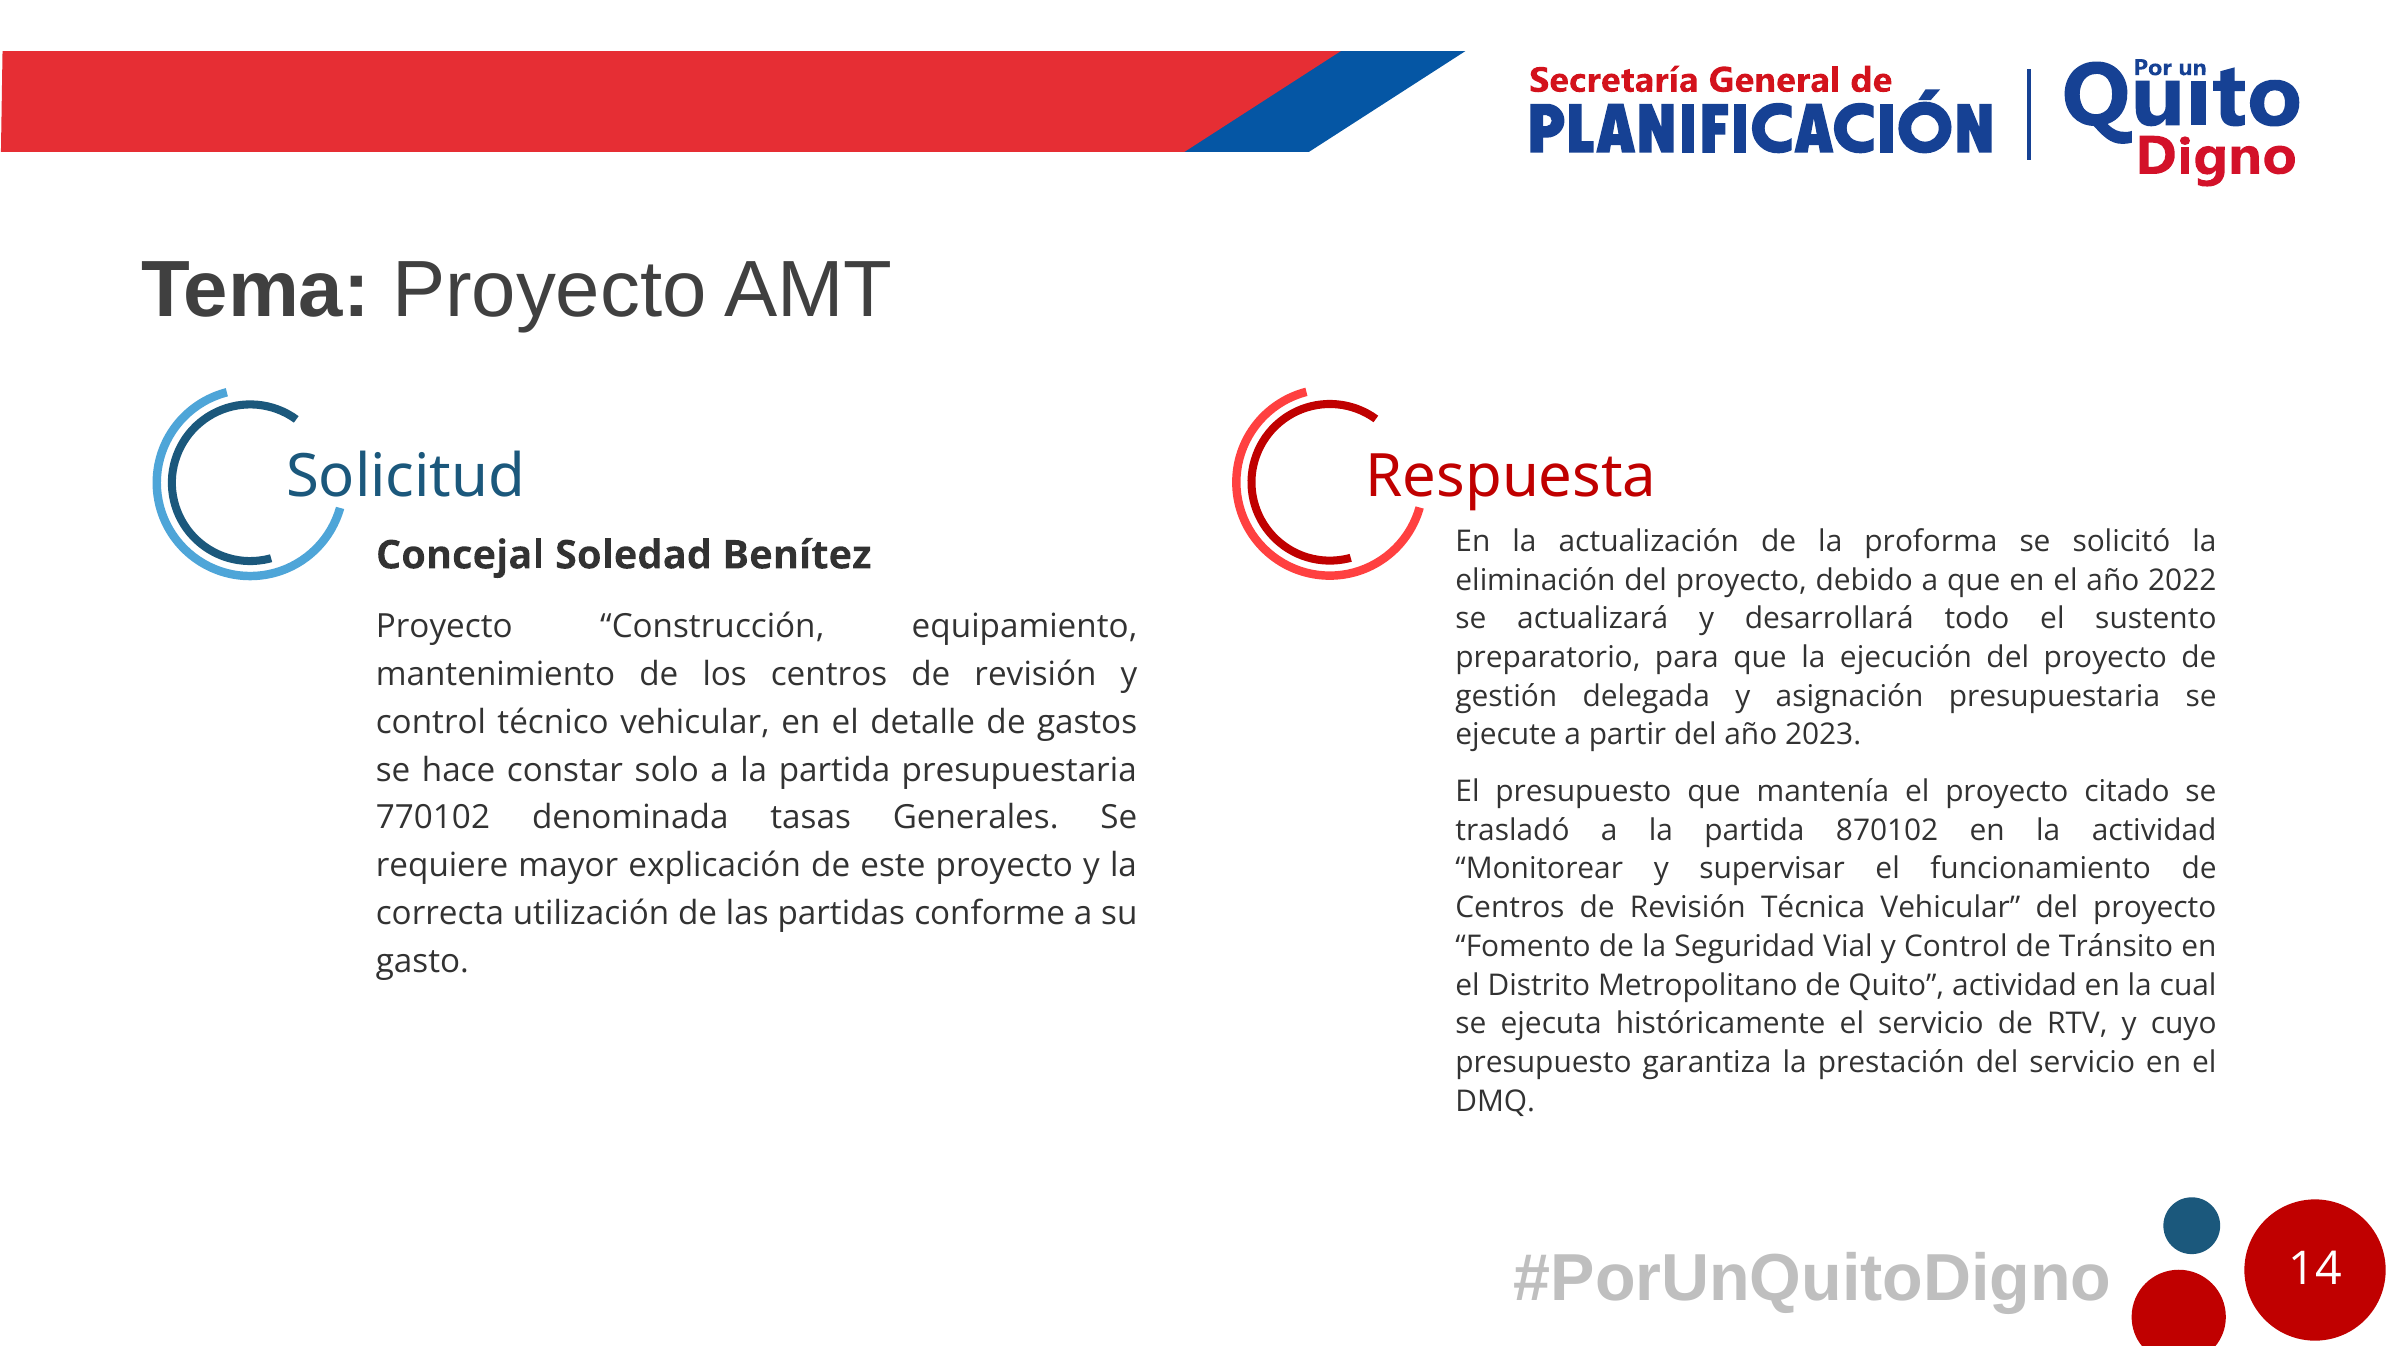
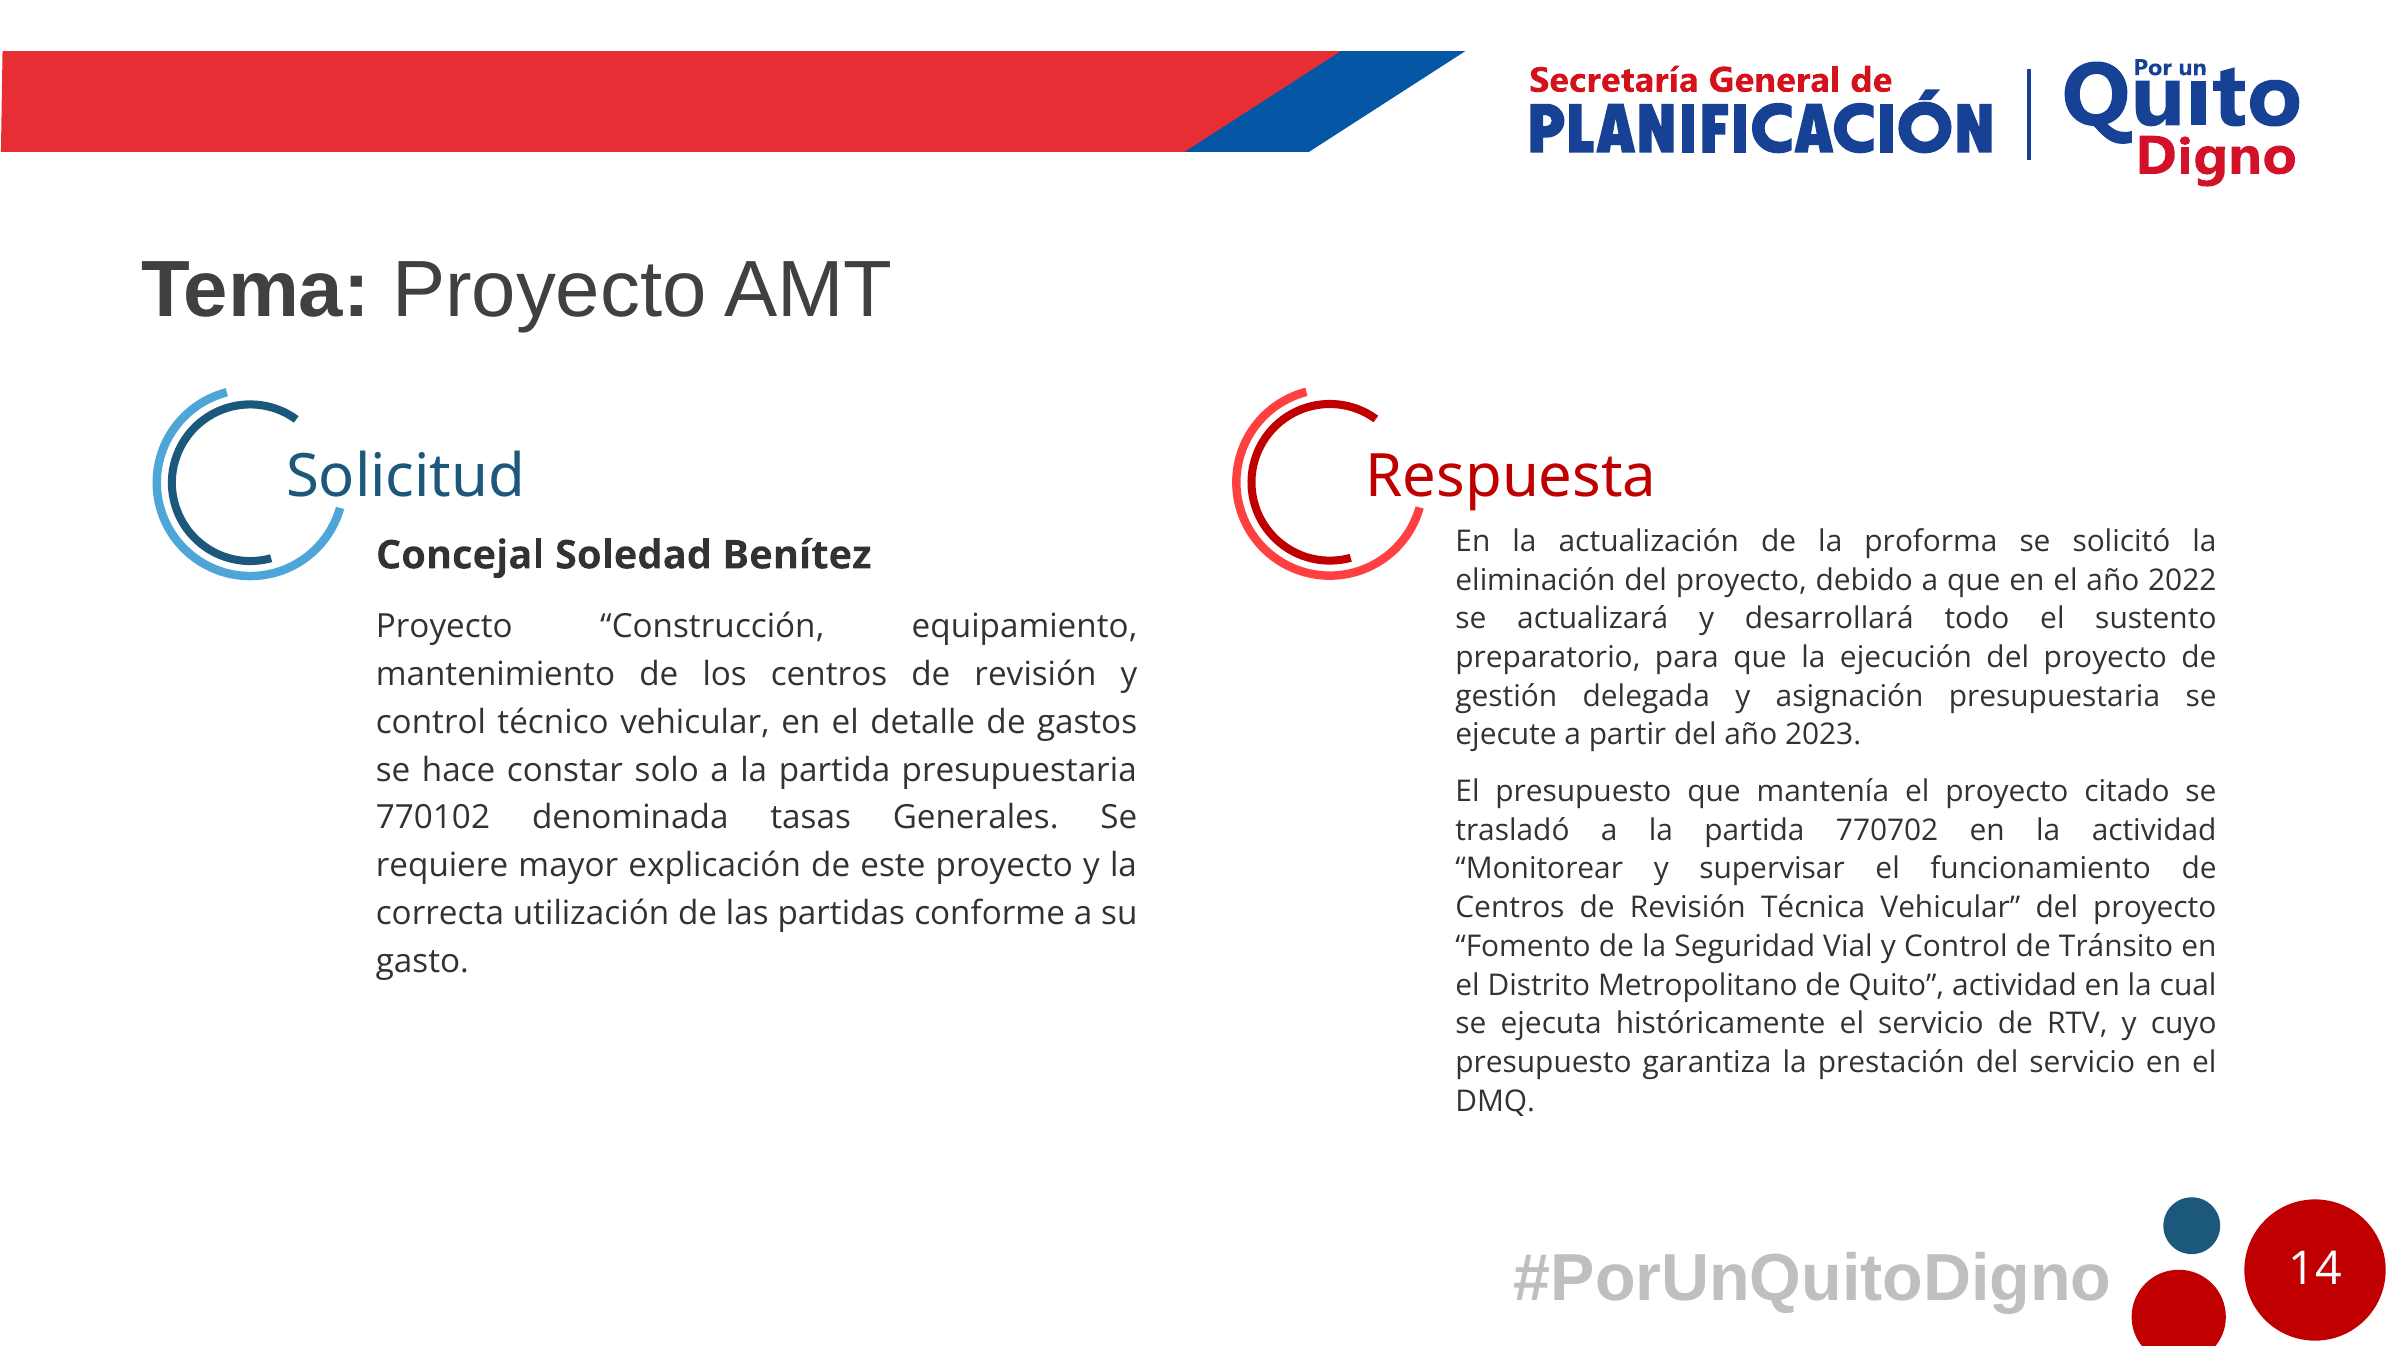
870102: 870102 -> 770702
